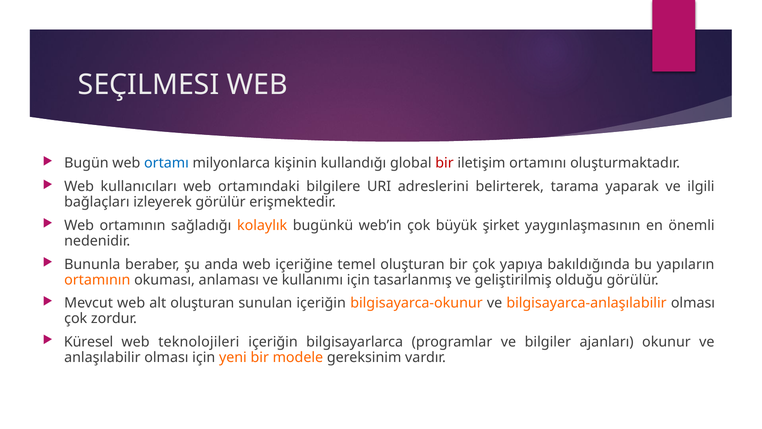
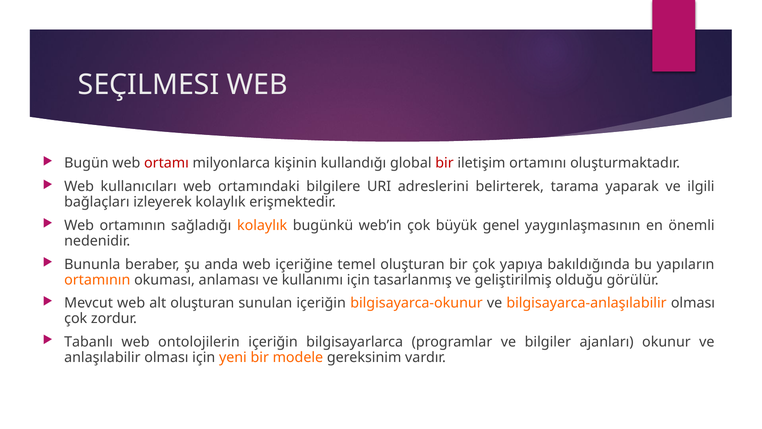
ortamı colour: blue -> red
izleyerek görülür: görülür -> kolaylık
şirket: şirket -> genel
Küresel: Küresel -> Tabanlı
teknolojileri: teknolojileri -> ontolojilerin
